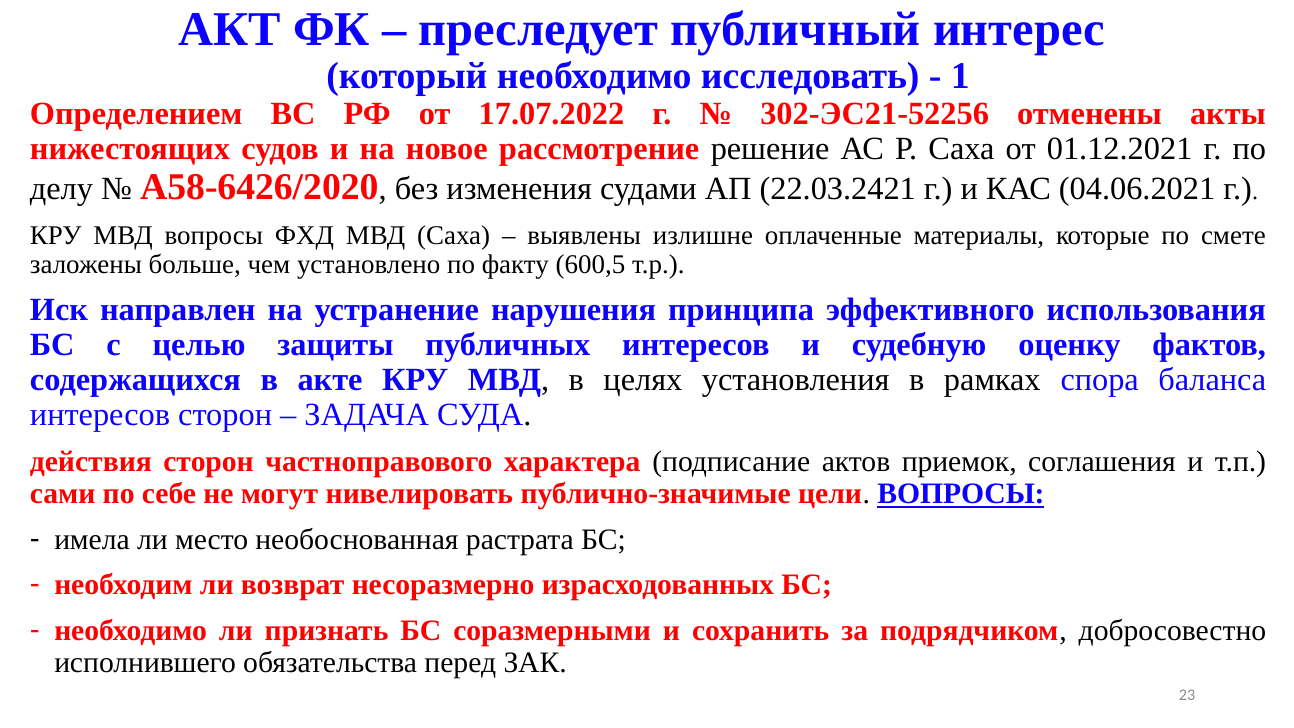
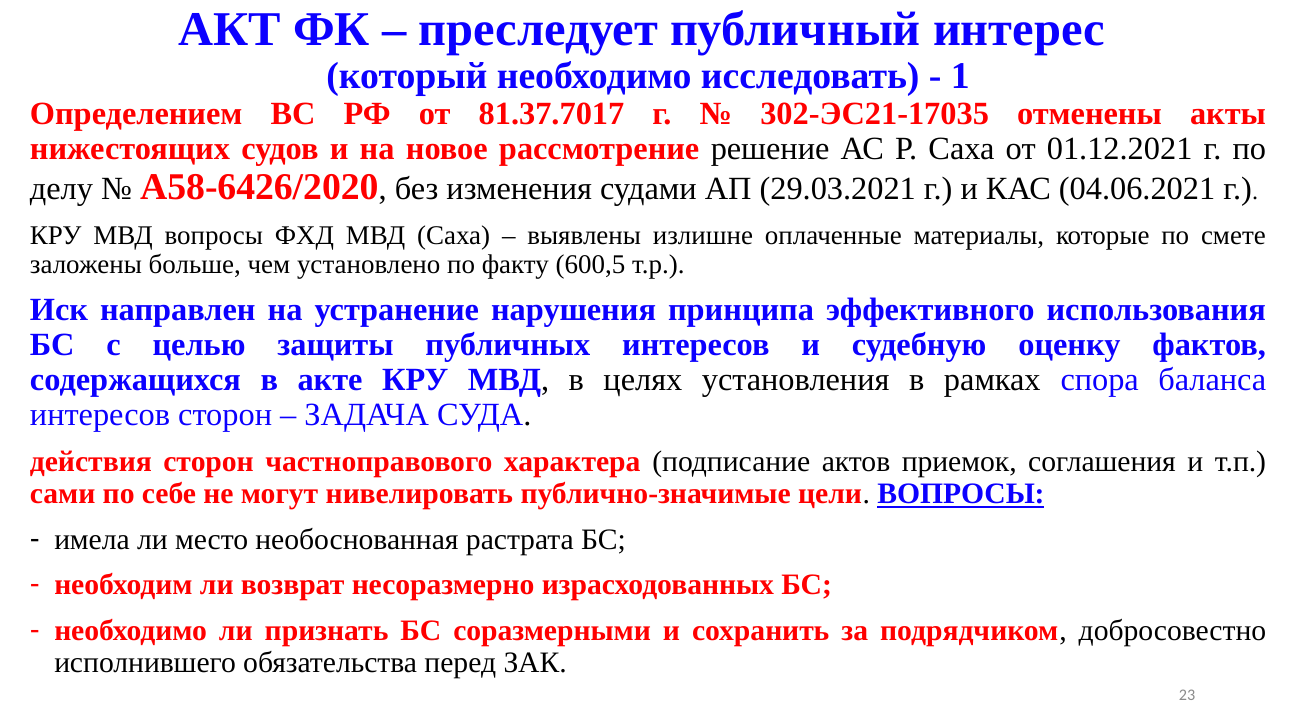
17.07.2022: 17.07.2022 -> 81.37.7017
302-ЭС21-52256: 302-ЭС21-52256 -> 302-ЭС21-17035
22.03.2421: 22.03.2421 -> 29.03.2021
